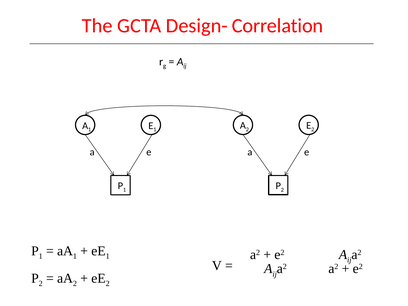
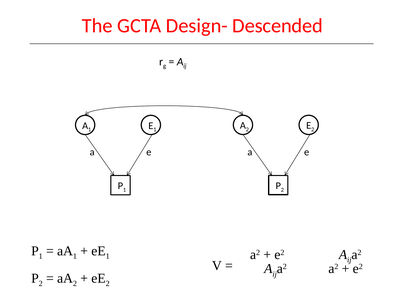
Correlation: Correlation -> Descended
